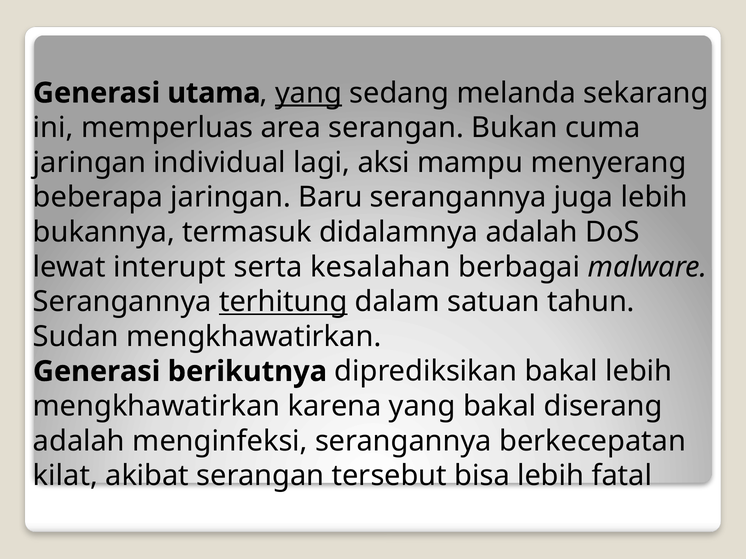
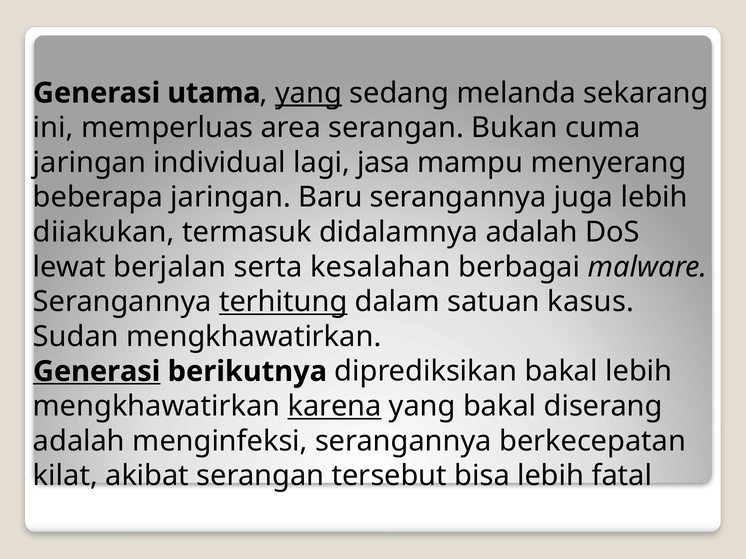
aksi: aksi -> jasa
bukannya: bukannya -> diiakukan
interupt: interupt -> berjalan
tahun: tahun -> kasus
Generasi at (97, 372) underline: none -> present
karena underline: none -> present
